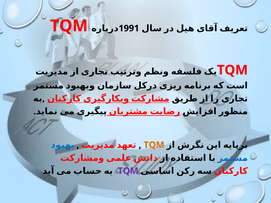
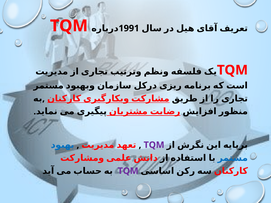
TQM at (154, 145) colour: orange -> purple
